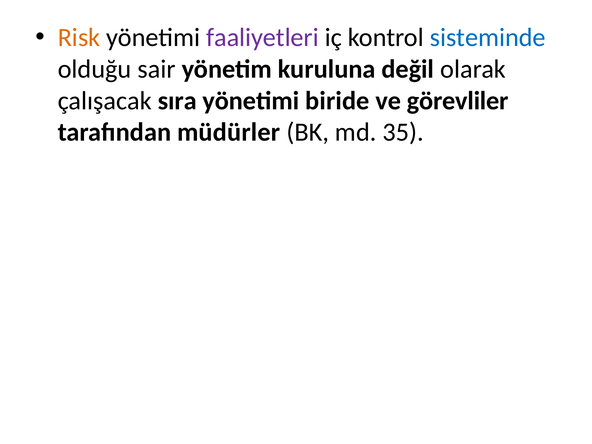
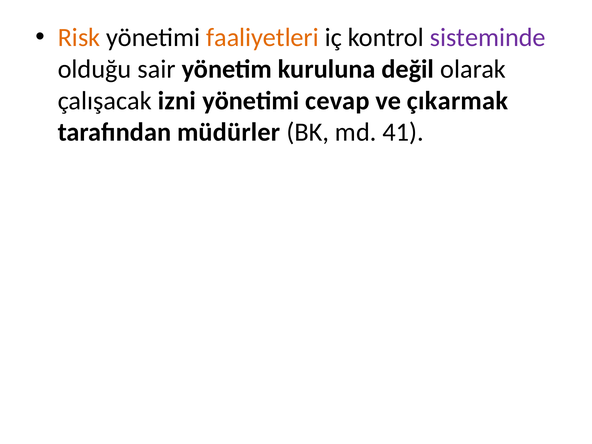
faaliyetleri colour: purple -> orange
sisteminde colour: blue -> purple
sıra: sıra -> izni
biride: biride -> cevap
görevliler: görevliler -> çıkarmak
35: 35 -> 41
